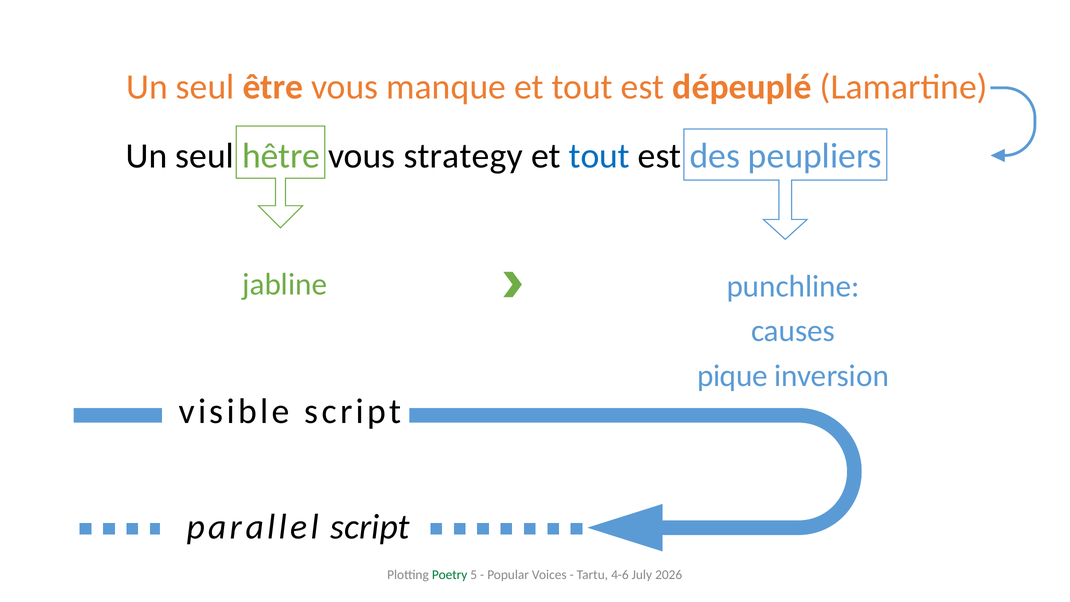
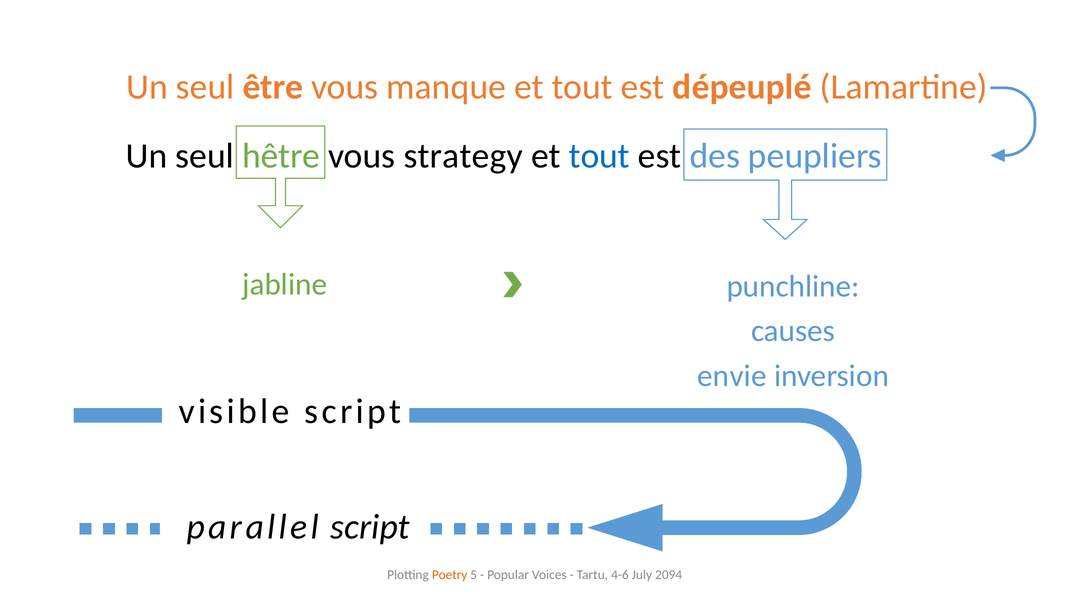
pique: pique -> envie
Poetry colour: green -> orange
2026: 2026 -> 2094
